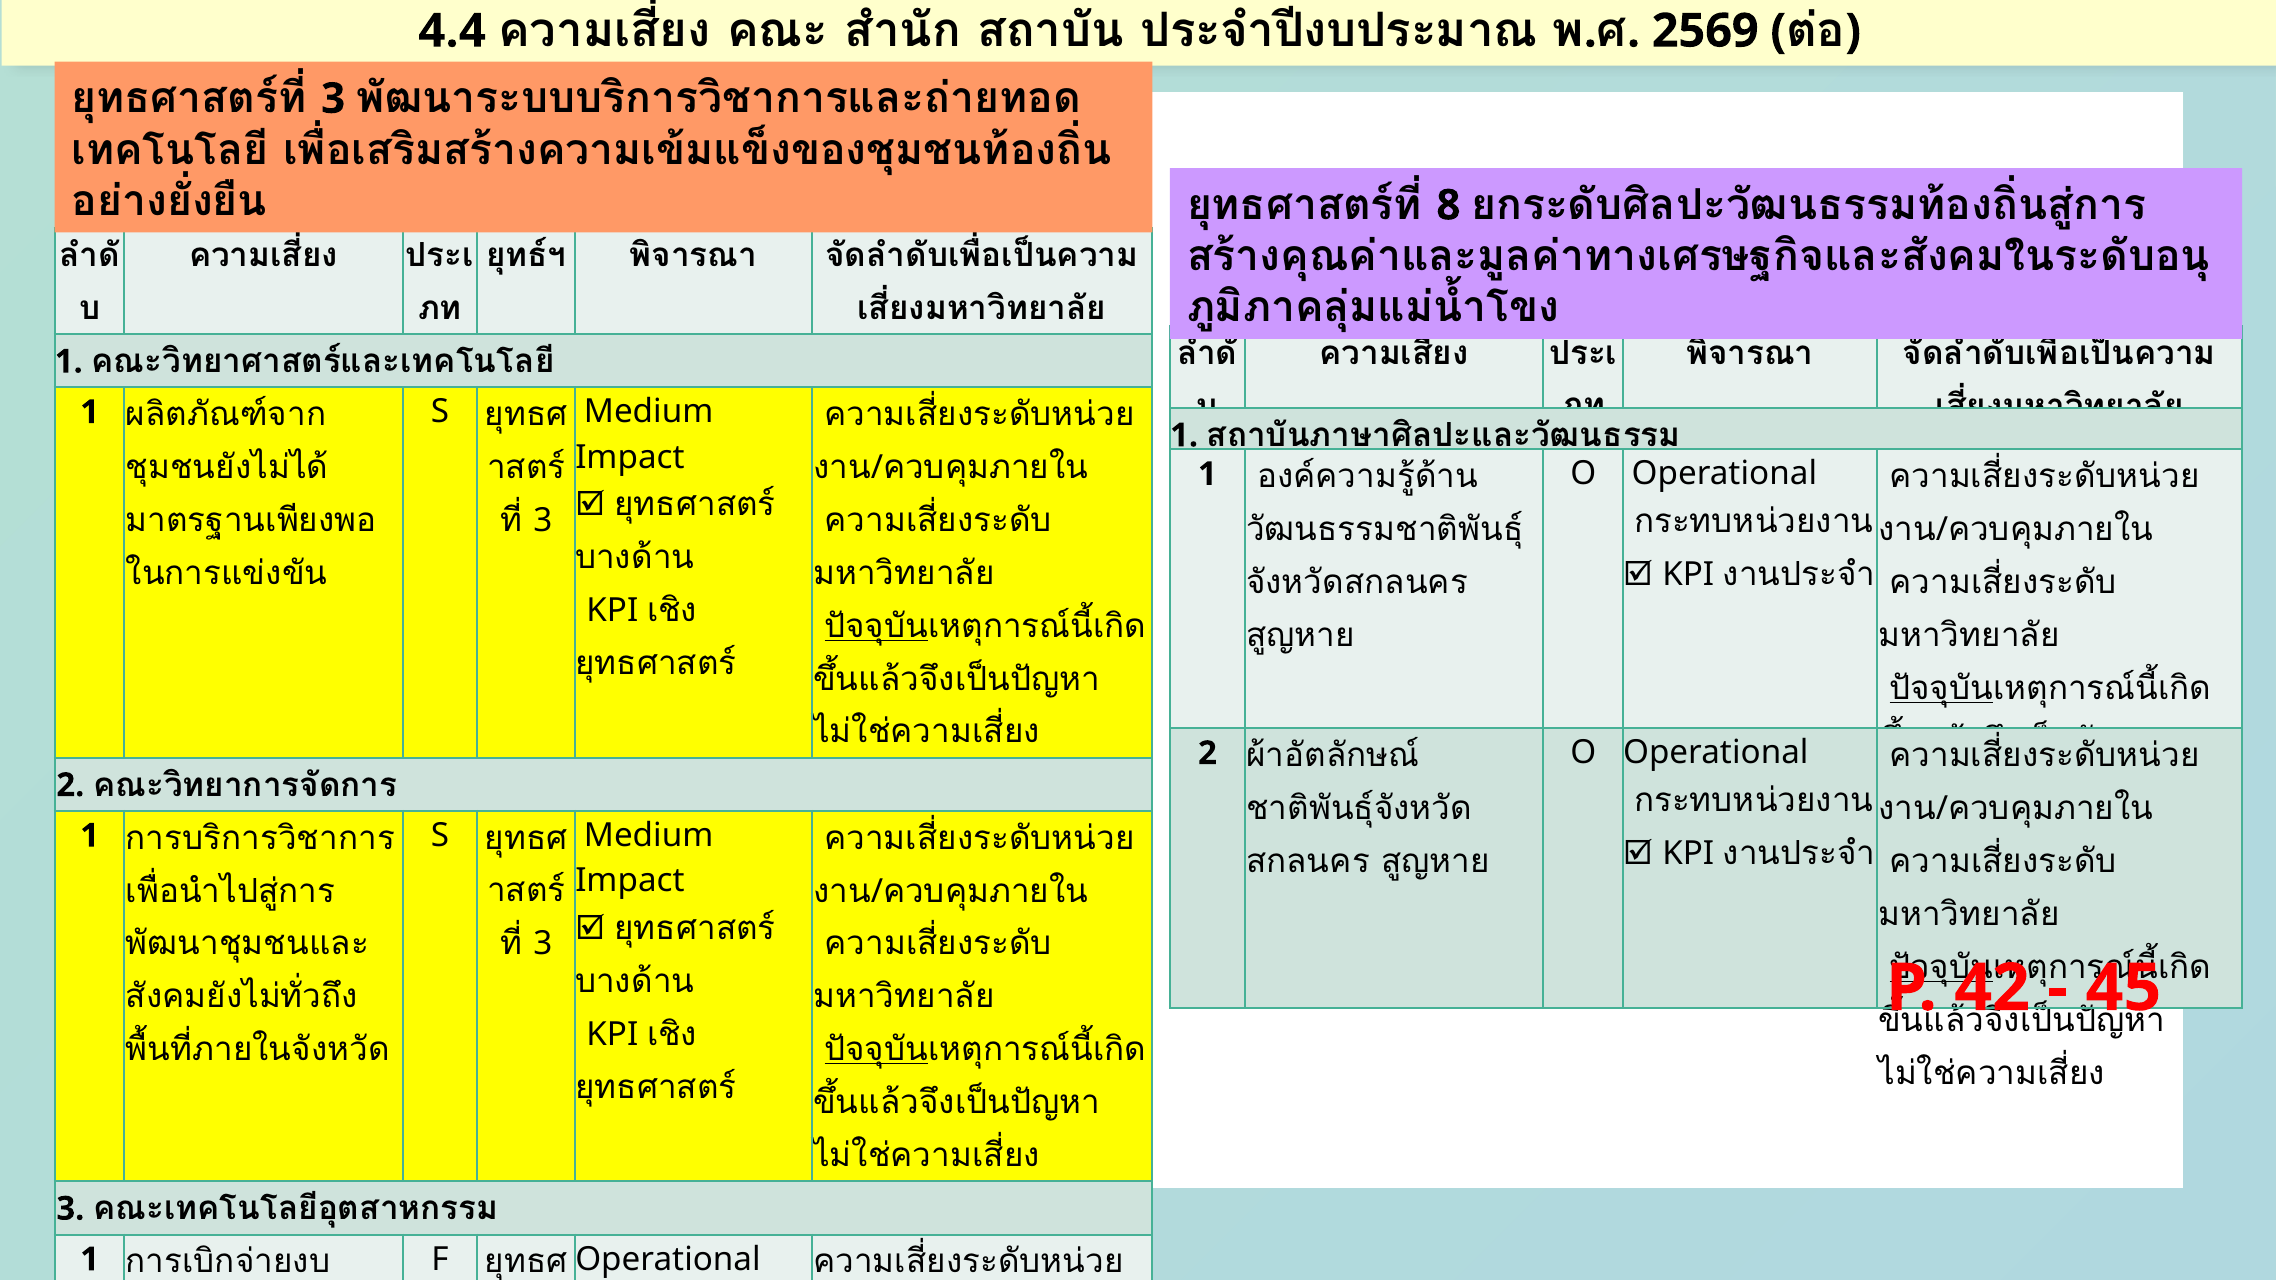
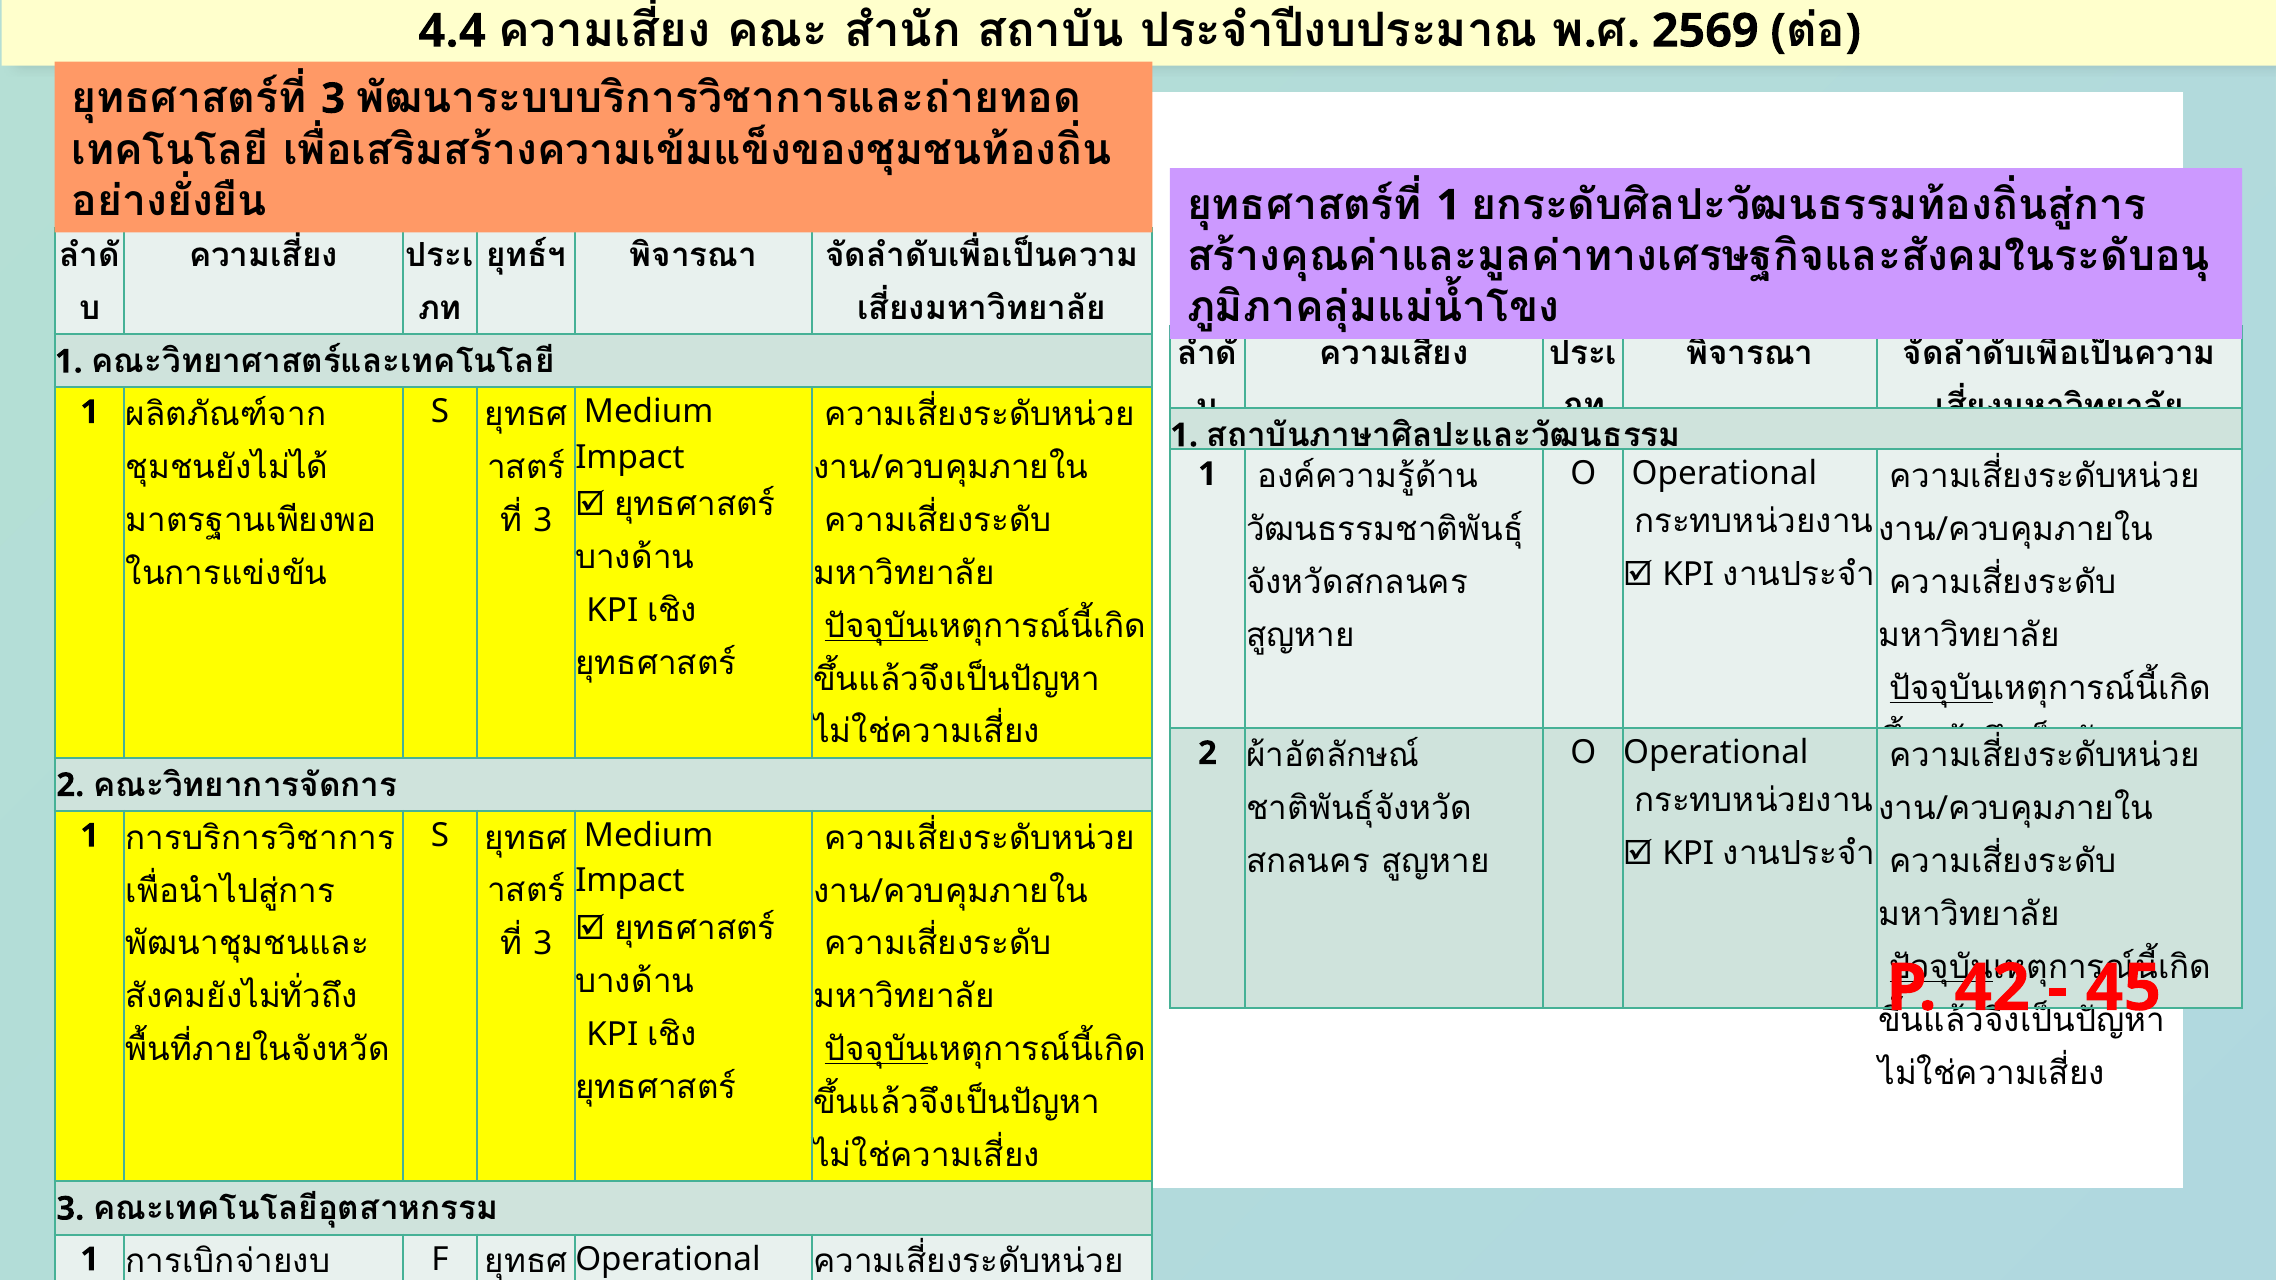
8 at (1448, 205): 8 -> 1
